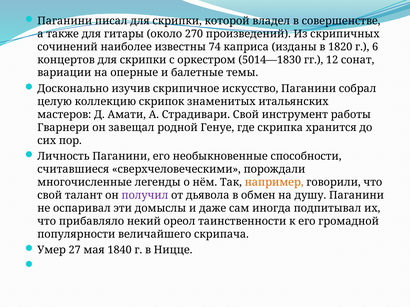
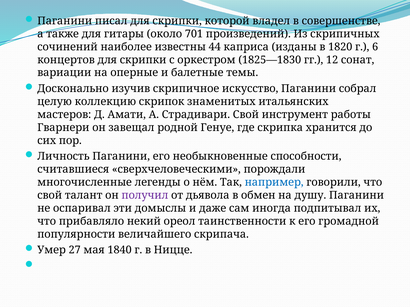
270: 270 -> 701
74: 74 -> 44
5014—1830: 5014—1830 -> 1825—1830
например colour: orange -> blue
